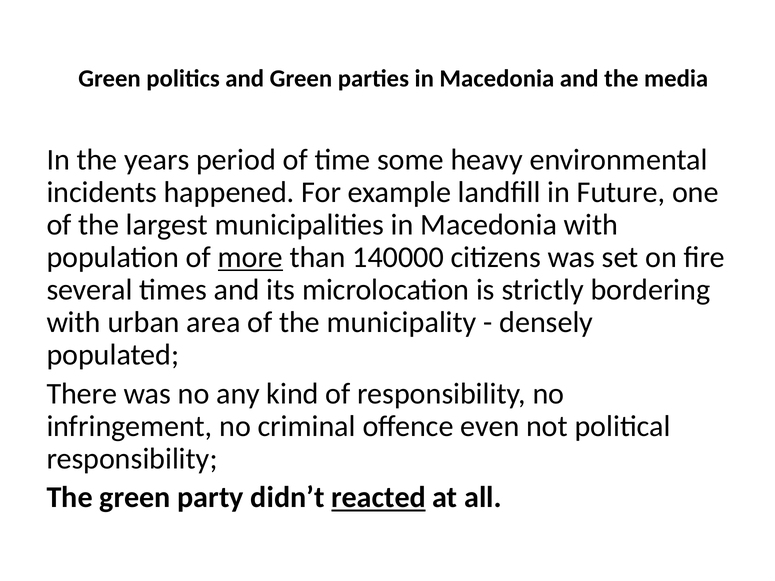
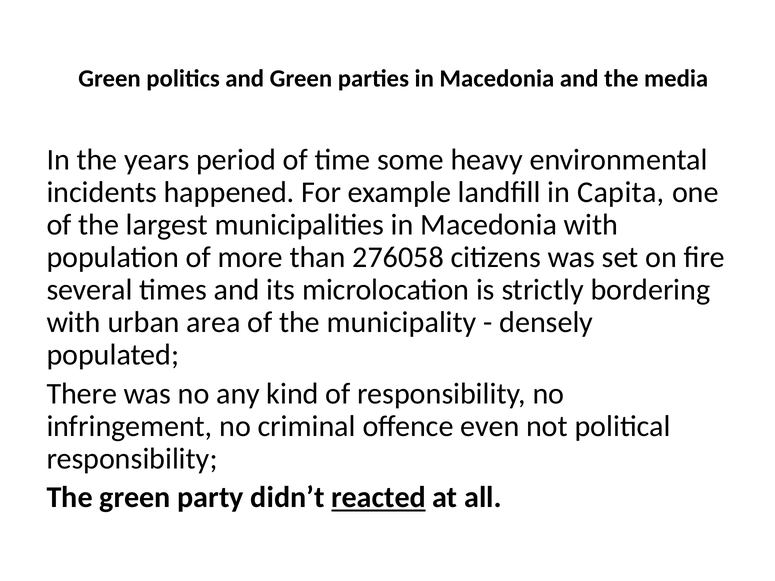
Future: Future -> Capita
more underline: present -> none
140000: 140000 -> 276058
